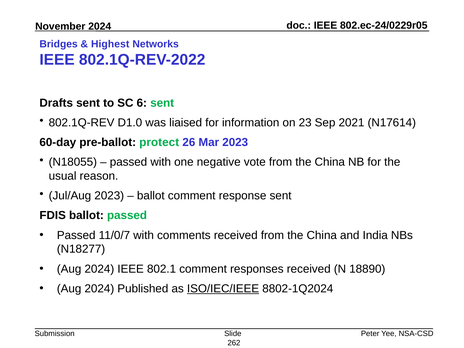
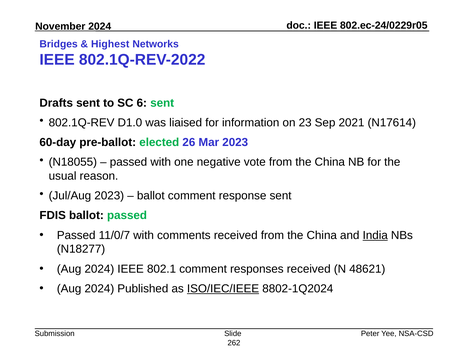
protect: protect -> elected
India underline: none -> present
18890: 18890 -> 48621
